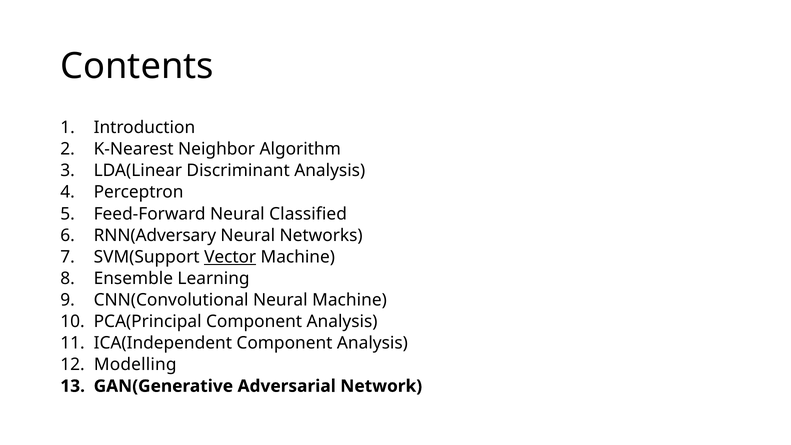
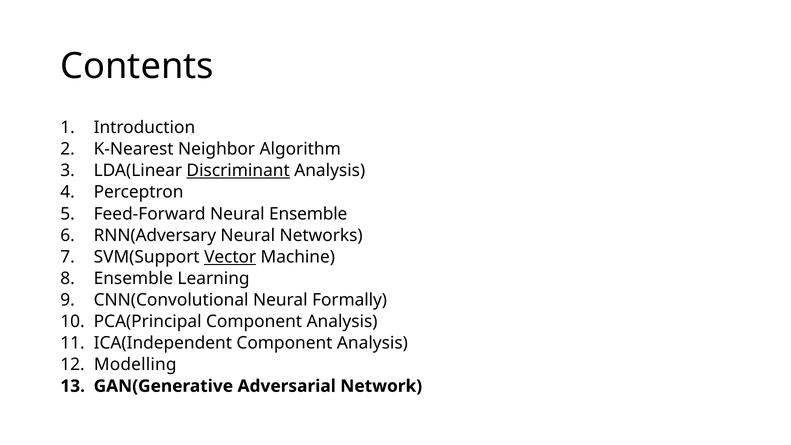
Discriminant underline: none -> present
Neural Classified: Classified -> Ensemble
Neural Machine: Machine -> Formally
